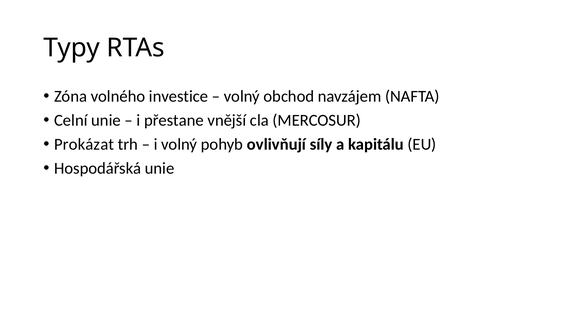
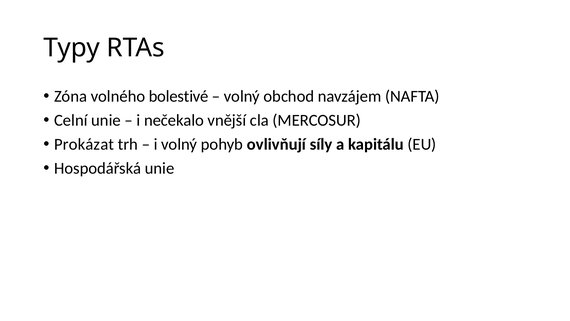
investice: investice -> bolestivé
přestane: přestane -> nečekalo
